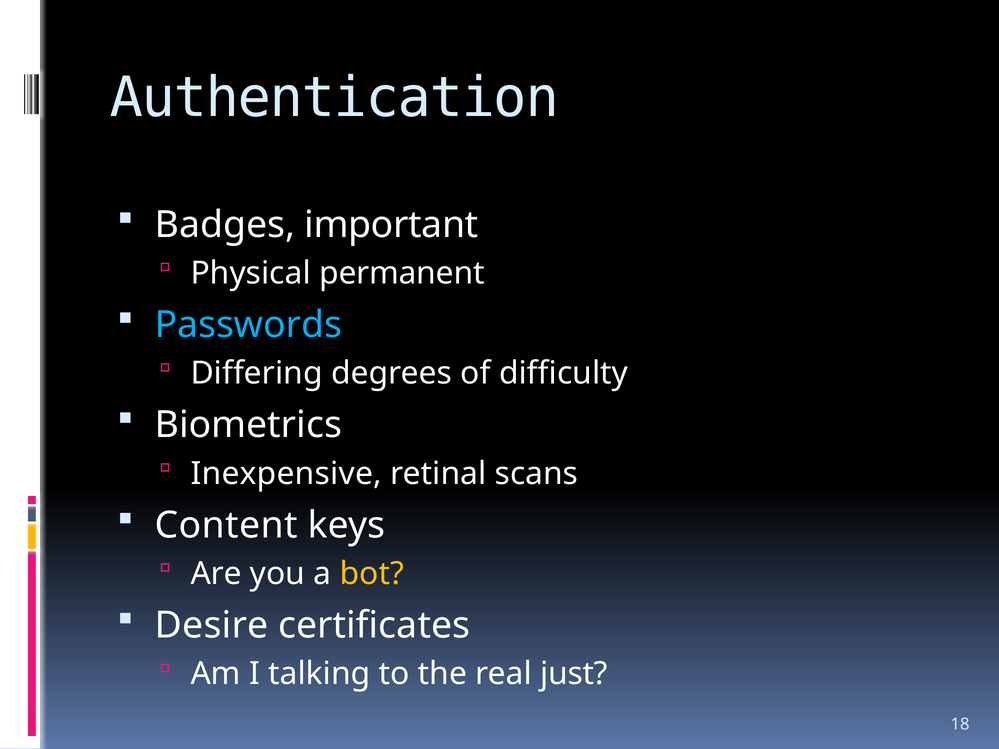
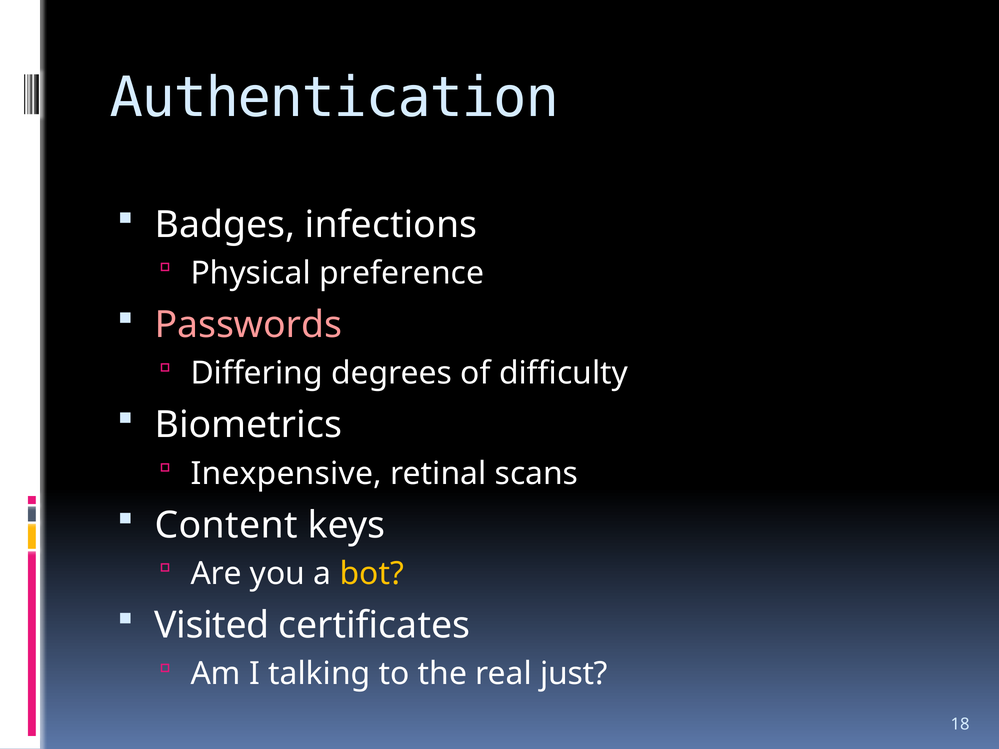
important: important -> infections
permanent: permanent -> preference
Passwords colour: light blue -> pink
Desire: Desire -> Visited
